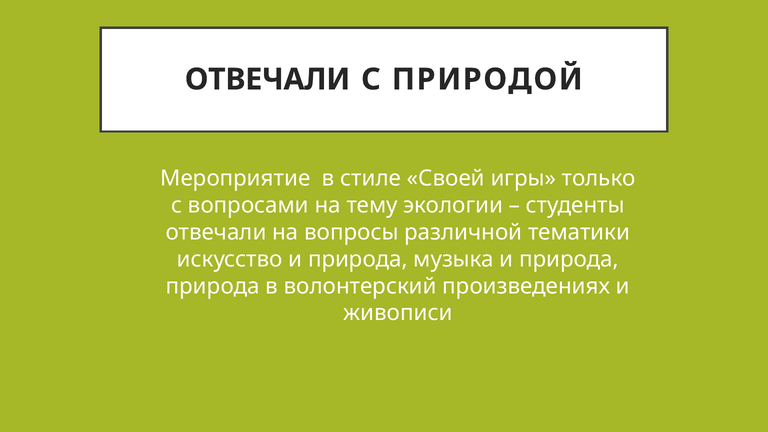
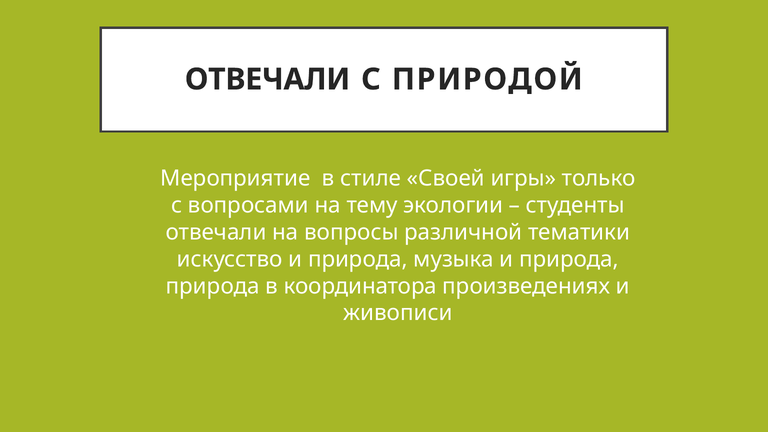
волонтерский: волонтерский -> координатора
